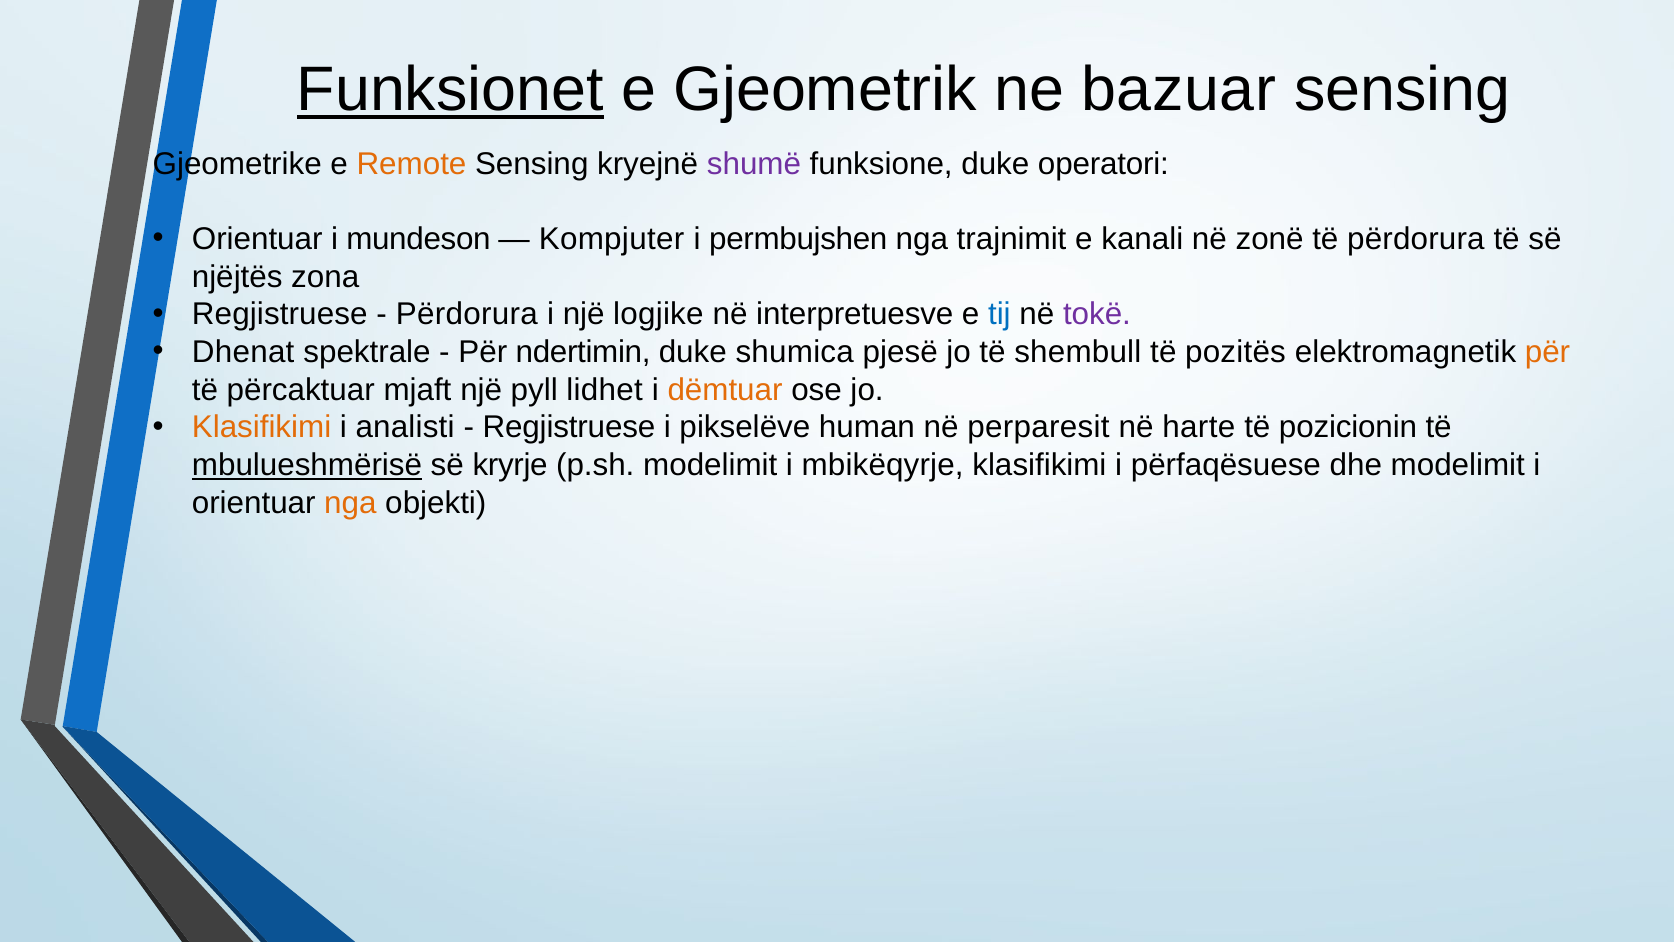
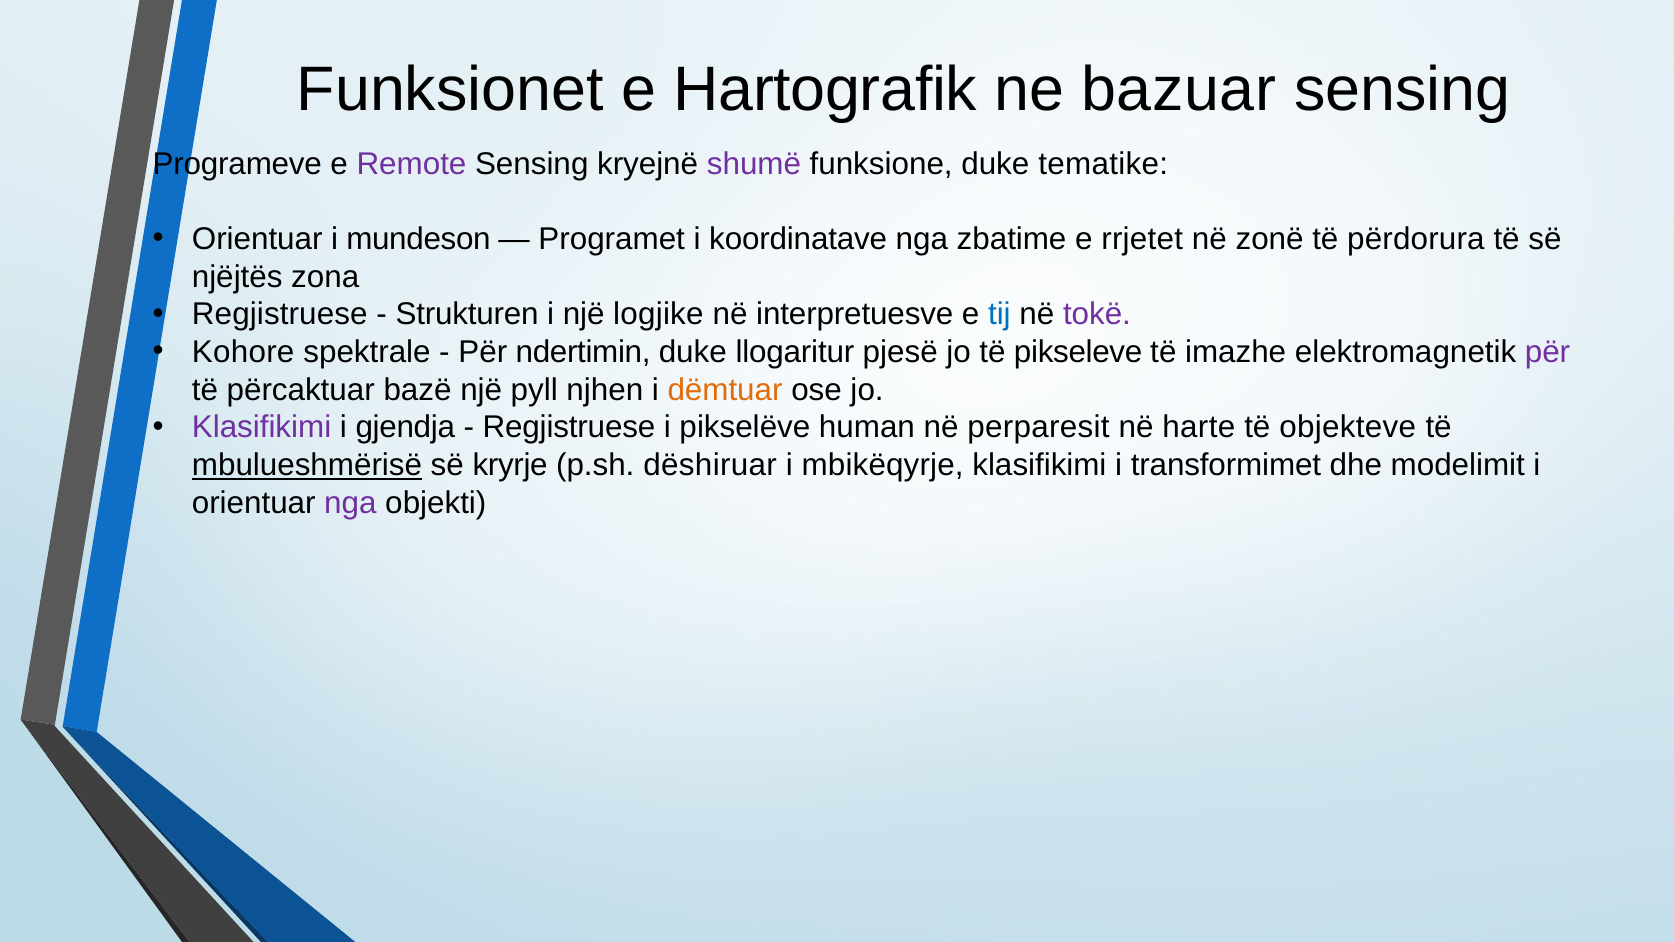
Funksionet underline: present -> none
Gjeometrik: Gjeometrik -> Hartografik
Gjeometrike: Gjeometrike -> Programeve
Remote colour: orange -> purple
operatori: operatori -> tematike
Kompjuter: Kompjuter -> Programet
permbujshen: permbujshen -> koordinatave
trajnimit: trajnimit -> zbatime
kanali: kanali -> rrjetet
Përdorura at (467, 314): Përdorura -> Strukturen
Dhenat: Dhenat -> Kohore
shumica: shumica -> llogaritur
shembull: shembull -> pikseleve
pozitës: pozitës -> imazhe
për at (1548, 352) colour: orange -> purple
mjaft: mjaft -> bazë
lidhet: lidhet -> njhen
Klasifikimi at (262, 427) colour: orange -> purple
analisti: analisti -> gjendja
pozicionin: pozicionin -> objekteve
p.sh modelimit: modelimit -> dëshiruar
përfaqësuese: përfaqësuese -> transformimet
nga at (350, 503) colour: orange -> purple
